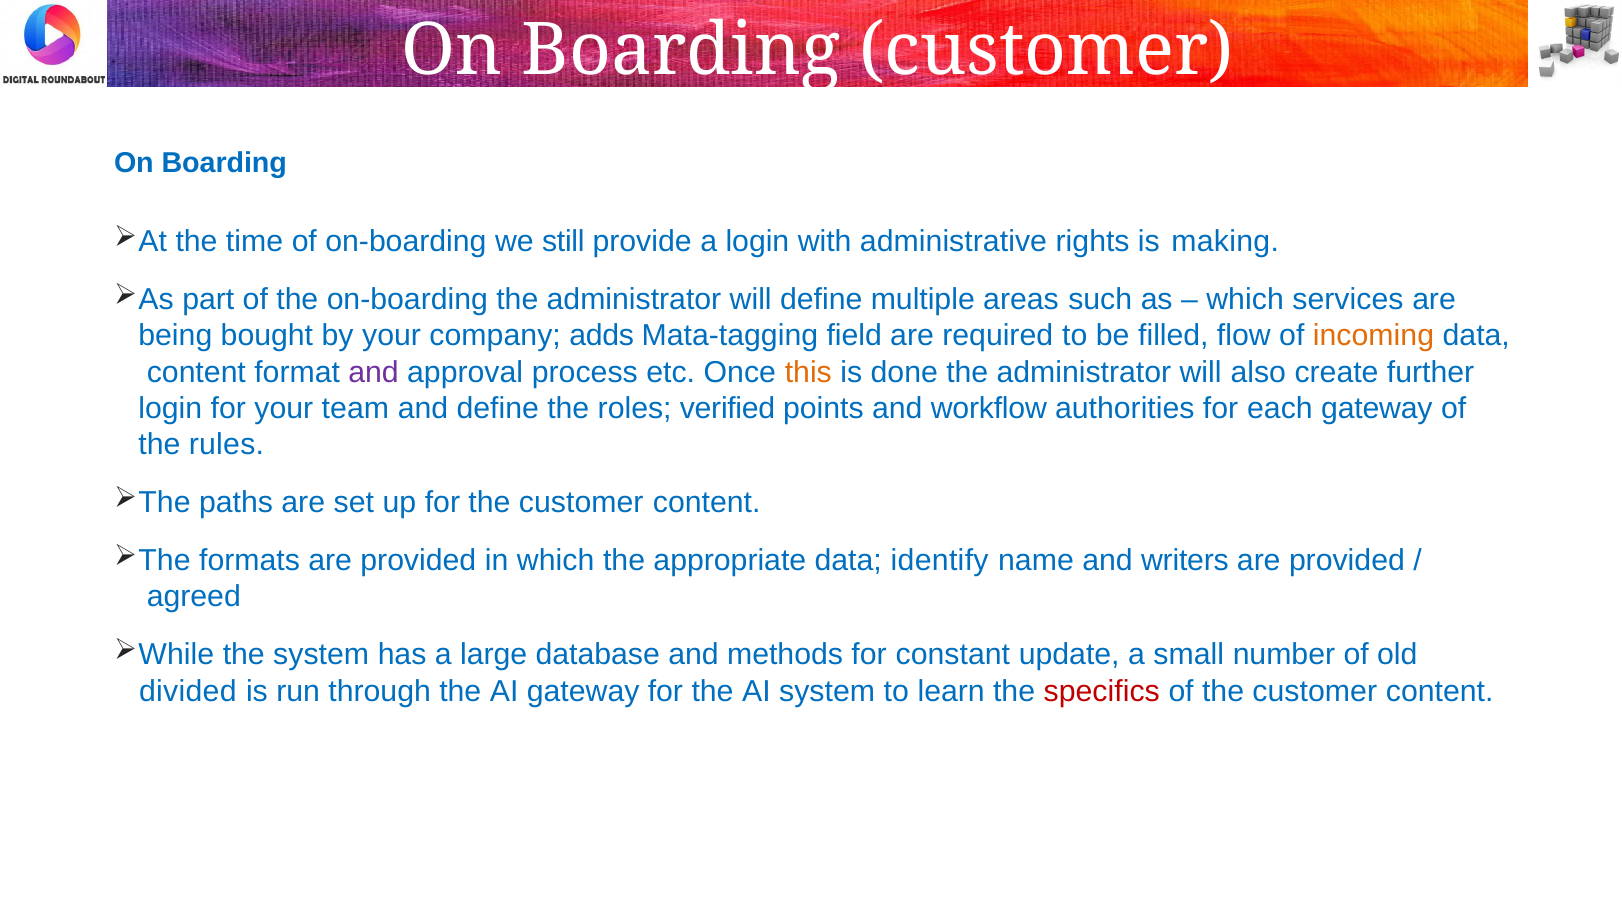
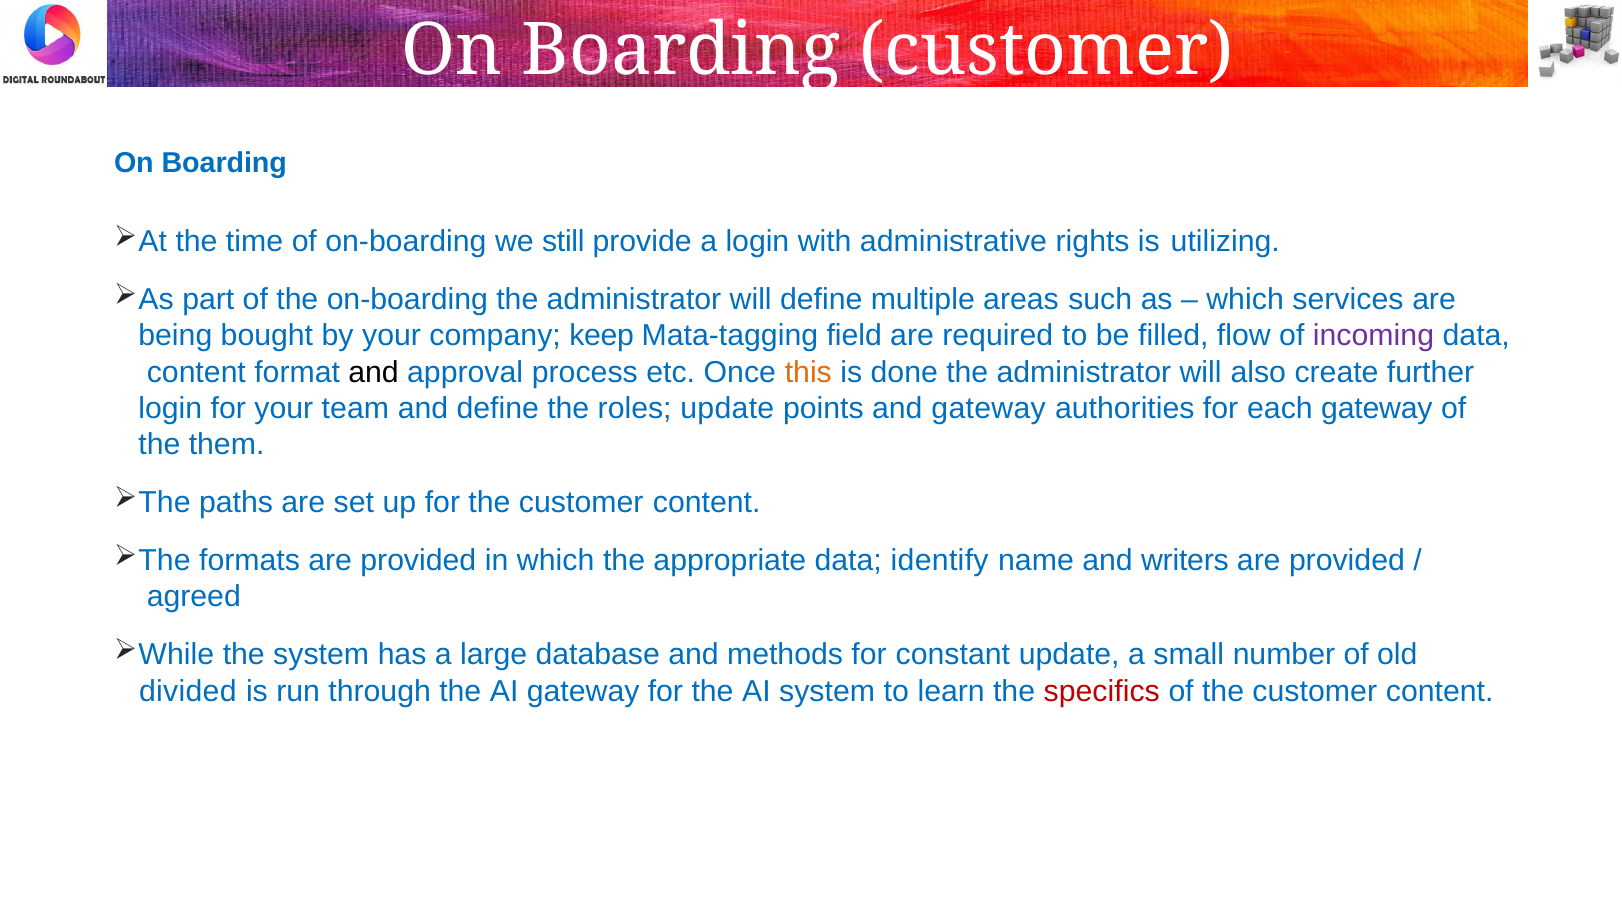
making: making -> utilizing
adds: adds -> keep
incoming colour: orange -> purple
and at (374, 372) colour: purple -> black
roles verified: verified -> update
and workflow: workflow -> gateway
rules: rules -> them
